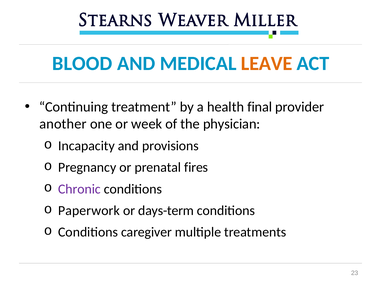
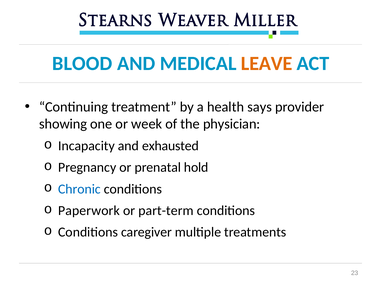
final: final -> says
another: another -> showing
provisions: provisions -> exhausted
fires: fires -> hold
Chronic colour: purple -> blue
days-term: days-term -> part-term
